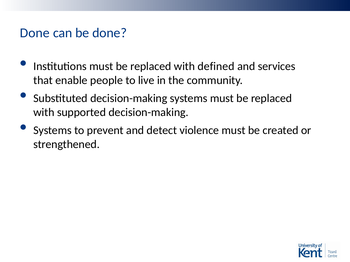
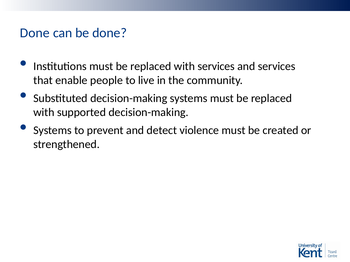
with defined: defined -> services
